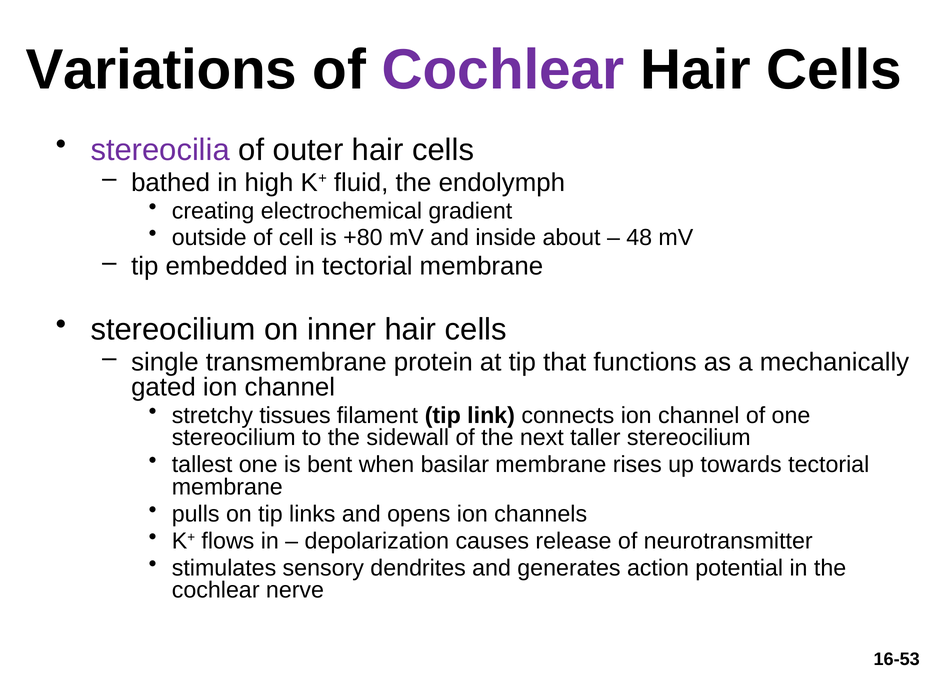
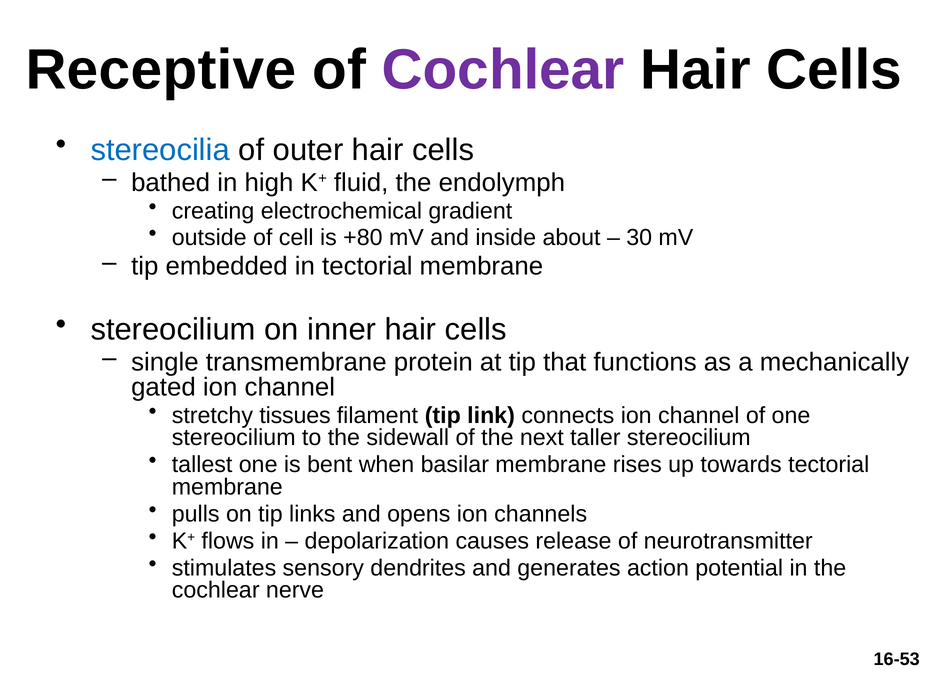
Variations: Variations -> Receptive
stereocilia colour: purple -> blue
48: 48 -> 30
